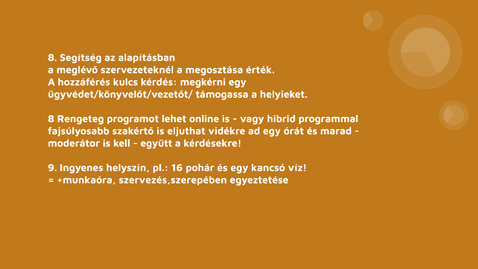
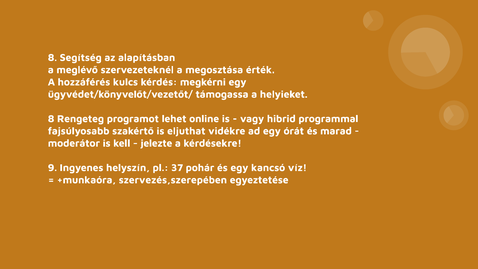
együtt: együtt -> jelezte
16: 16 -> 37
